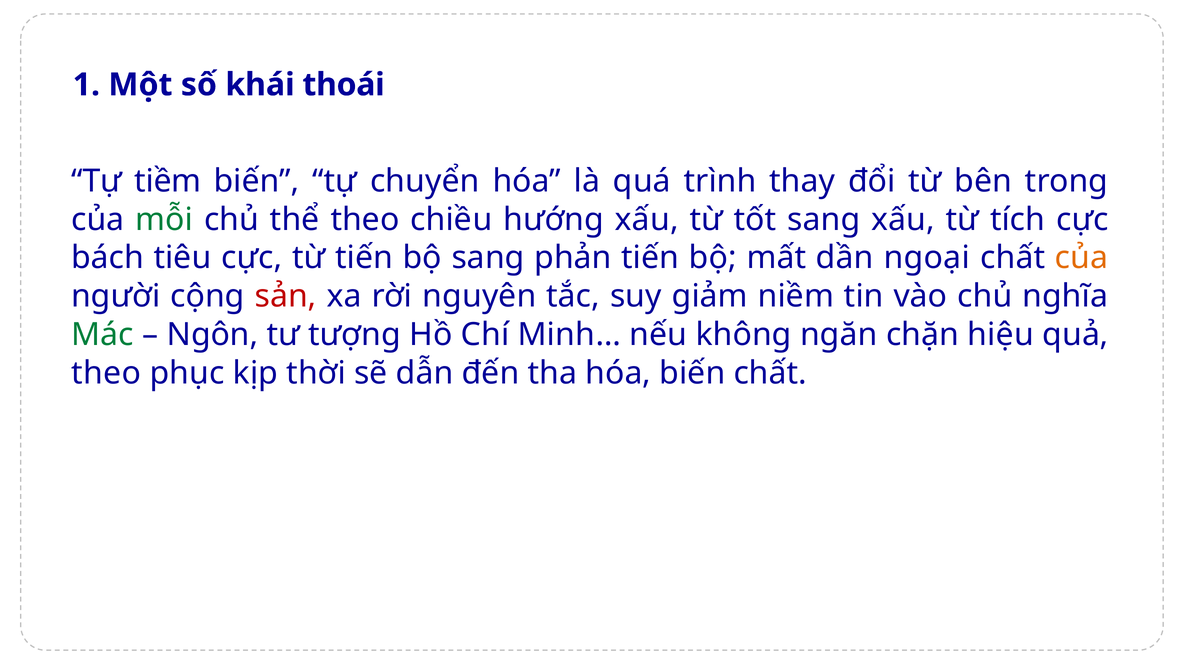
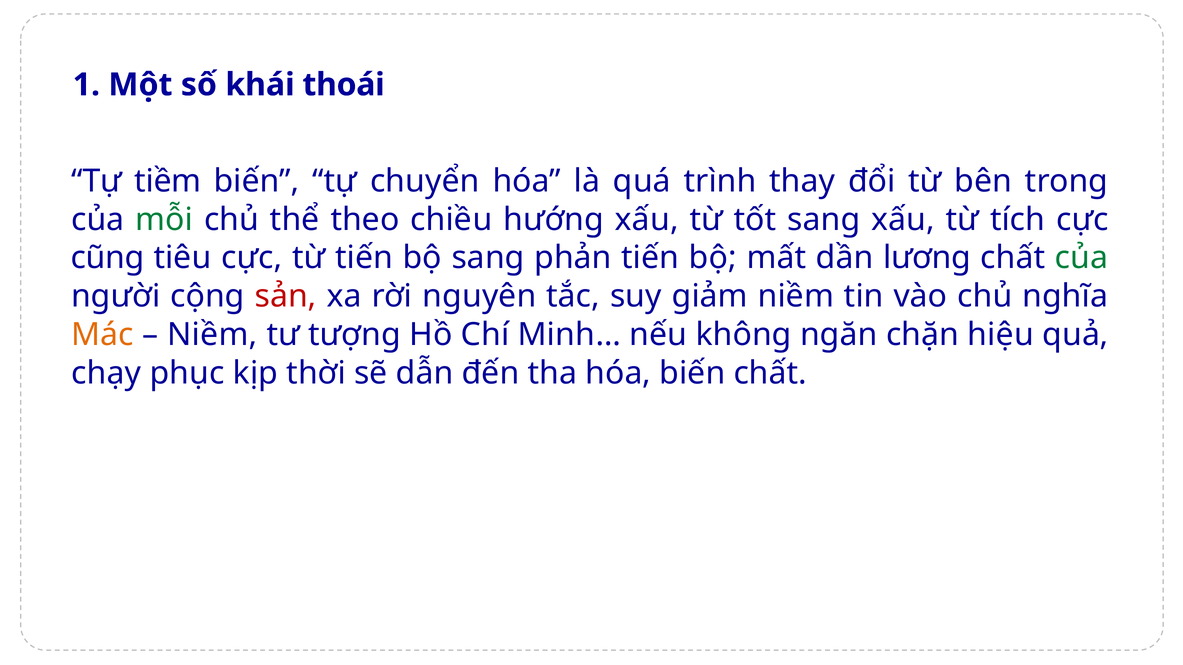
bách: bách -> cũng
ngoại: ngoại -> lương
của at (1082, 258) colour: orange -> green
Mác colour: green -> orange
Ngôn at (212, 335): Ngôn -> Niềm
theo at (106, 373): theo -> chạy
